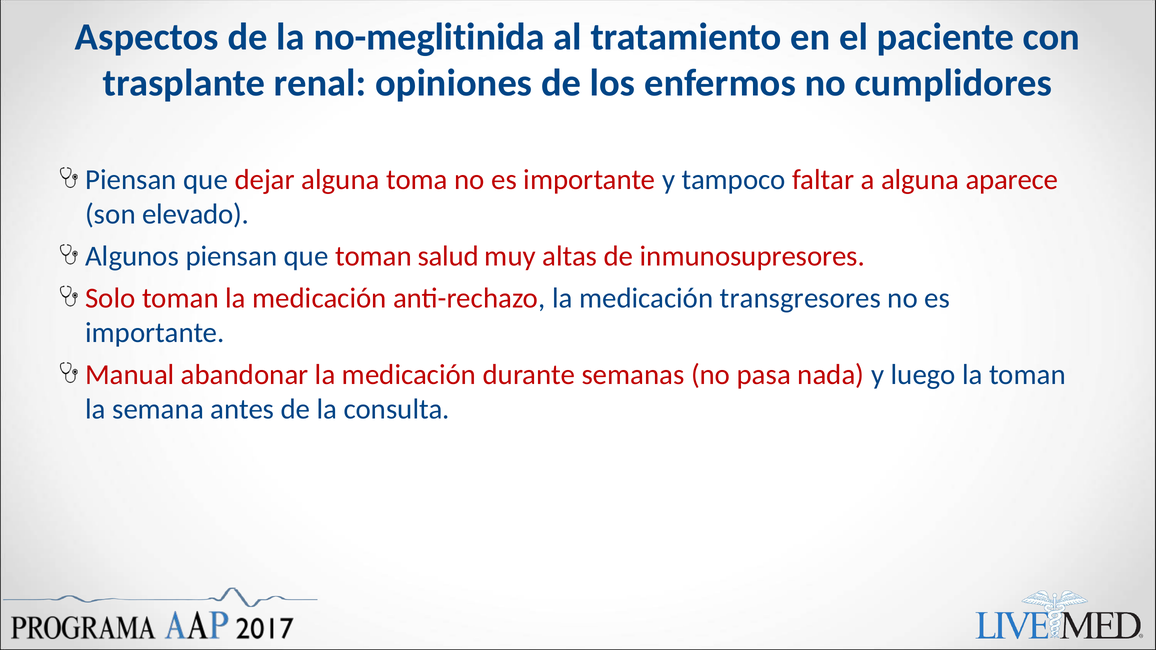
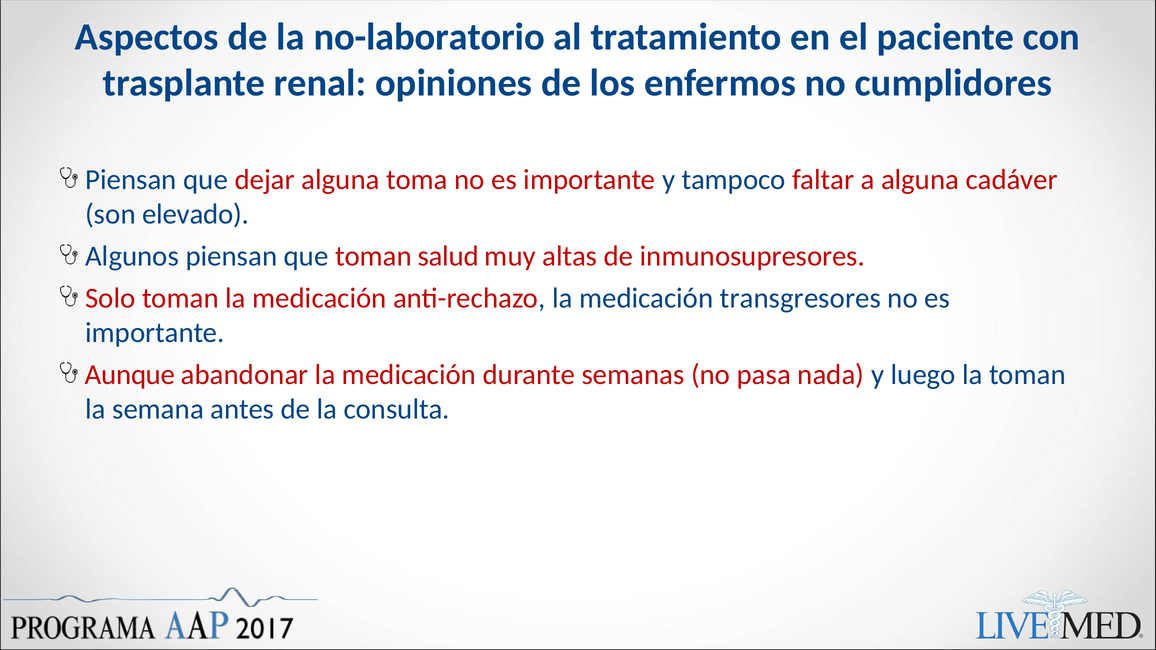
no-meglitinida: no-meglitinida -> no-laboratorio
aparece: aparece -> cadáver
Manual: Manual -> Aunque
